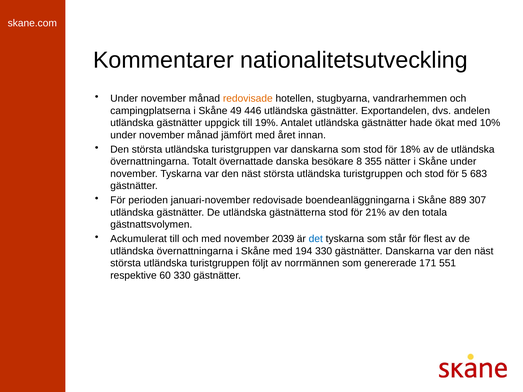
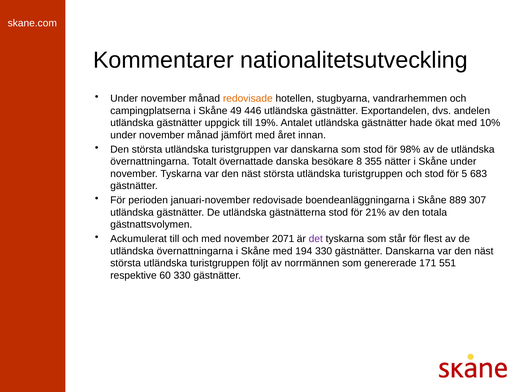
18%: 18% -> 98%
2039: 2039 -> 2071
det colour: blue -> purple
